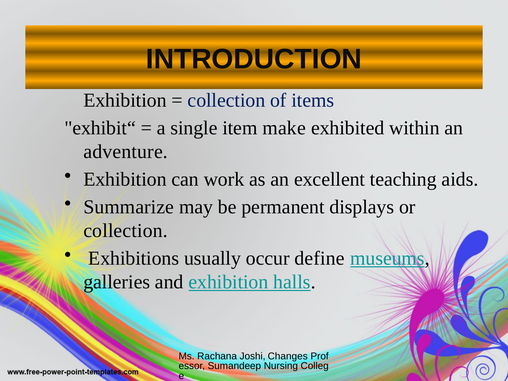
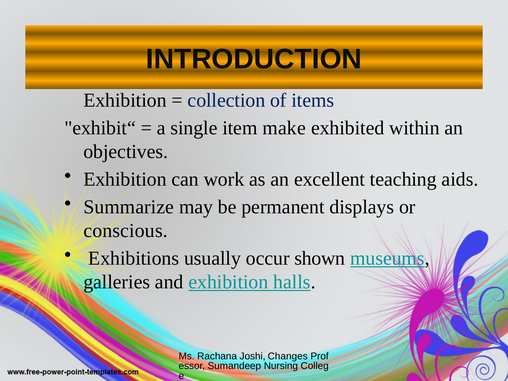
adventure: adventure -> objectives
collection at (126, 231): collection -> conscious
define: define -> shown
